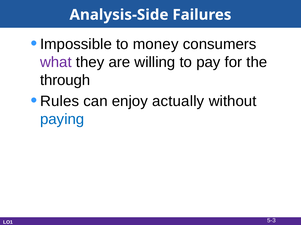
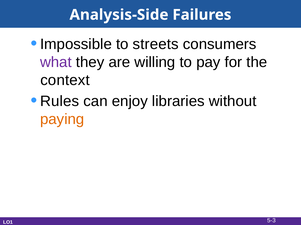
money: money -> streets
through: through -> context
actually: actually -> libraries
paying colour: blue -> orange
